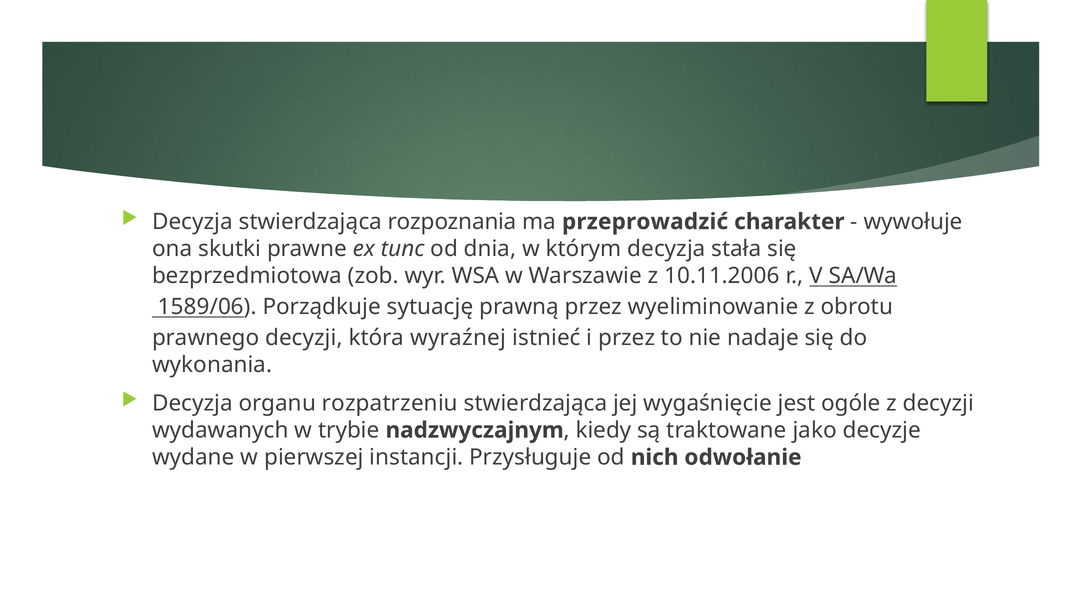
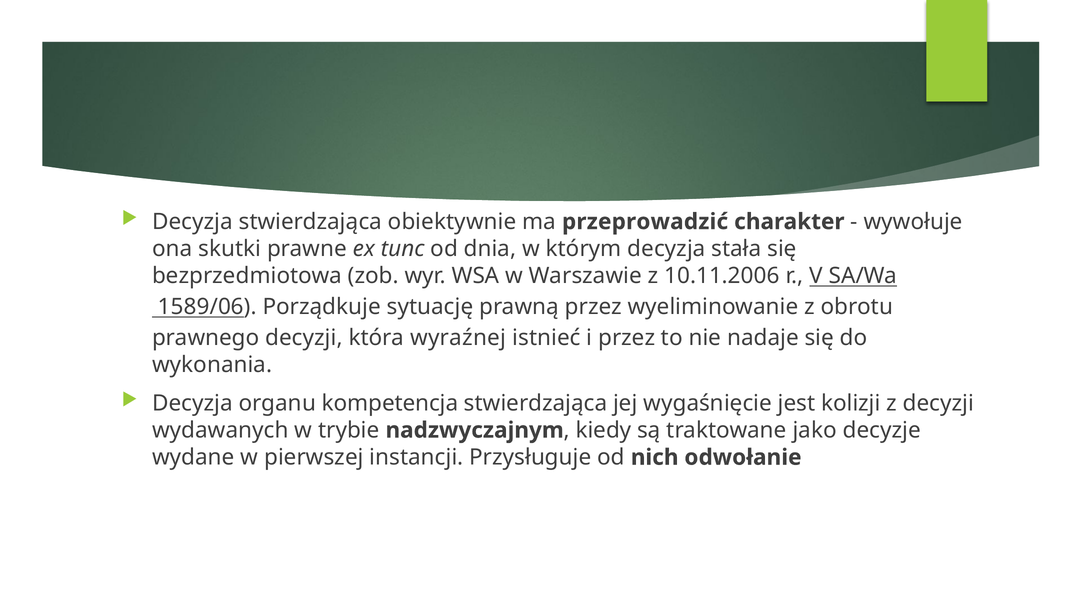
rozpoznania: rozpoznania -> obiektywnie
rozpatrzeniu: rozpatrzeniu -> kompetencja
ogóle: ogóle -> kolizji
